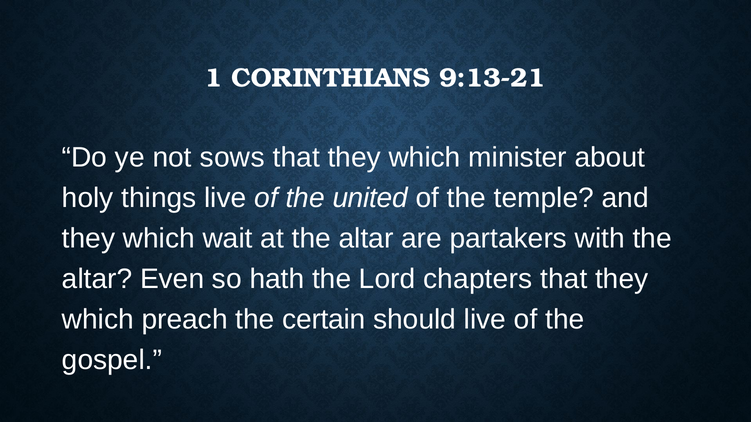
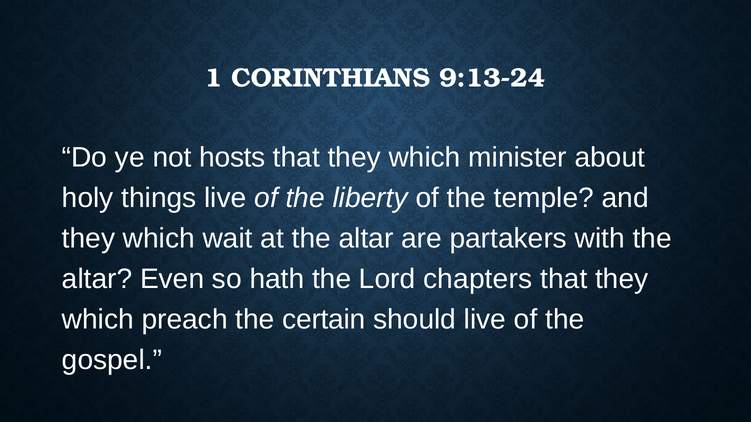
9:13-21: 9:13-21 -> 9:13-24
sows: sows -> hosts
united: united -> liberty
